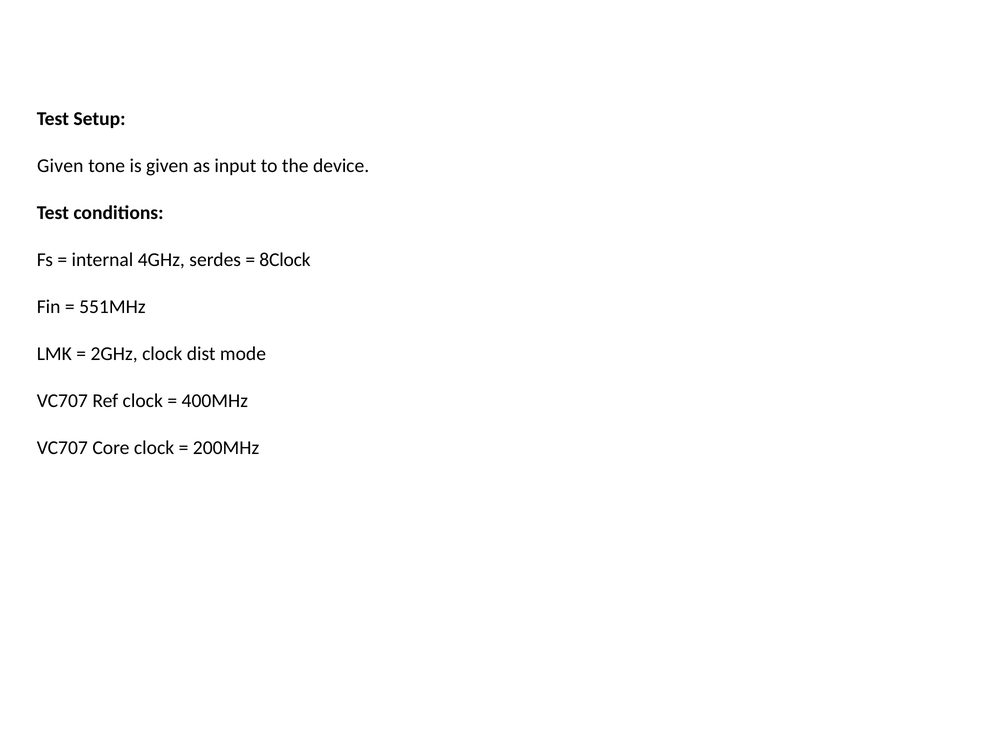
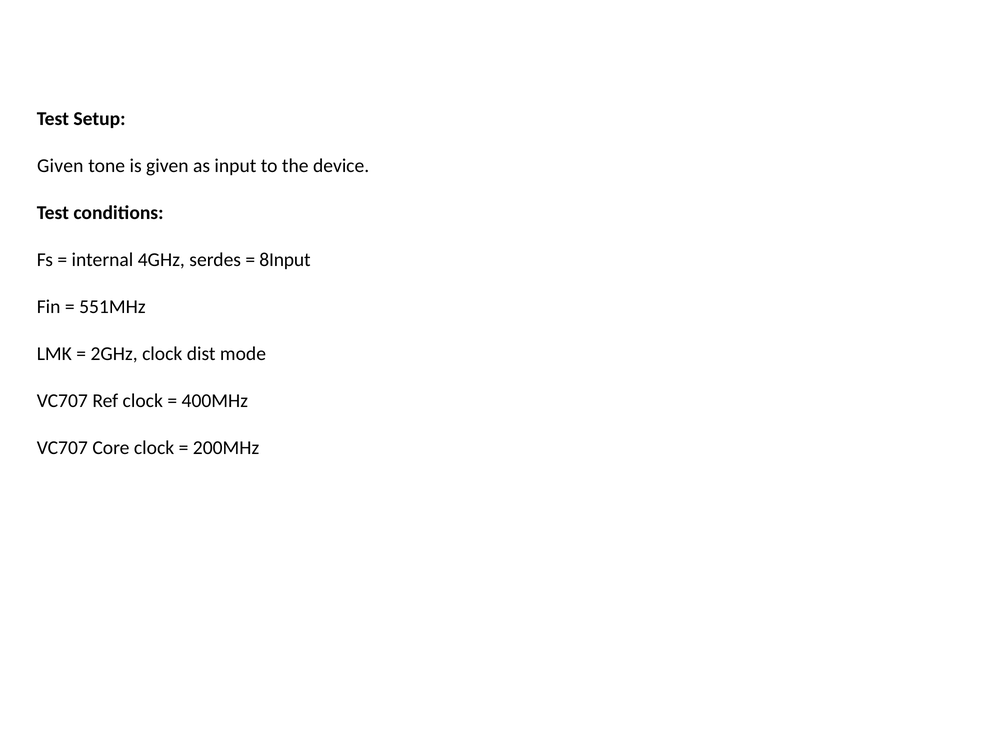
8Clock: 8Clock -> 8Input
